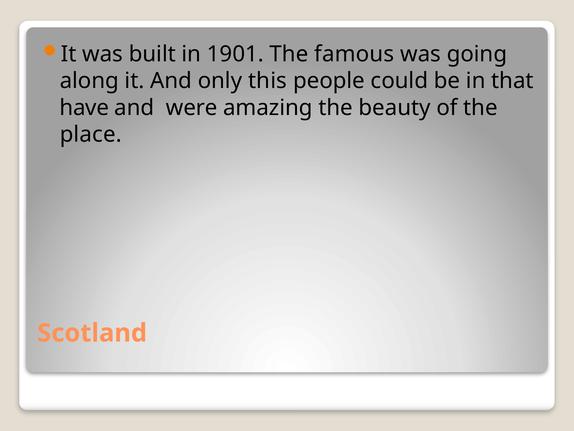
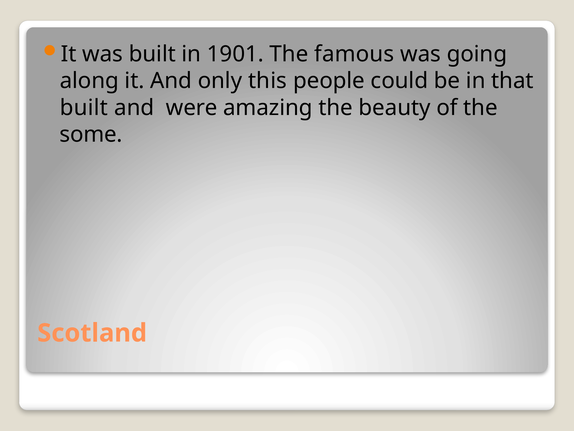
have at (84, 108): have -> built
place: place -> some
